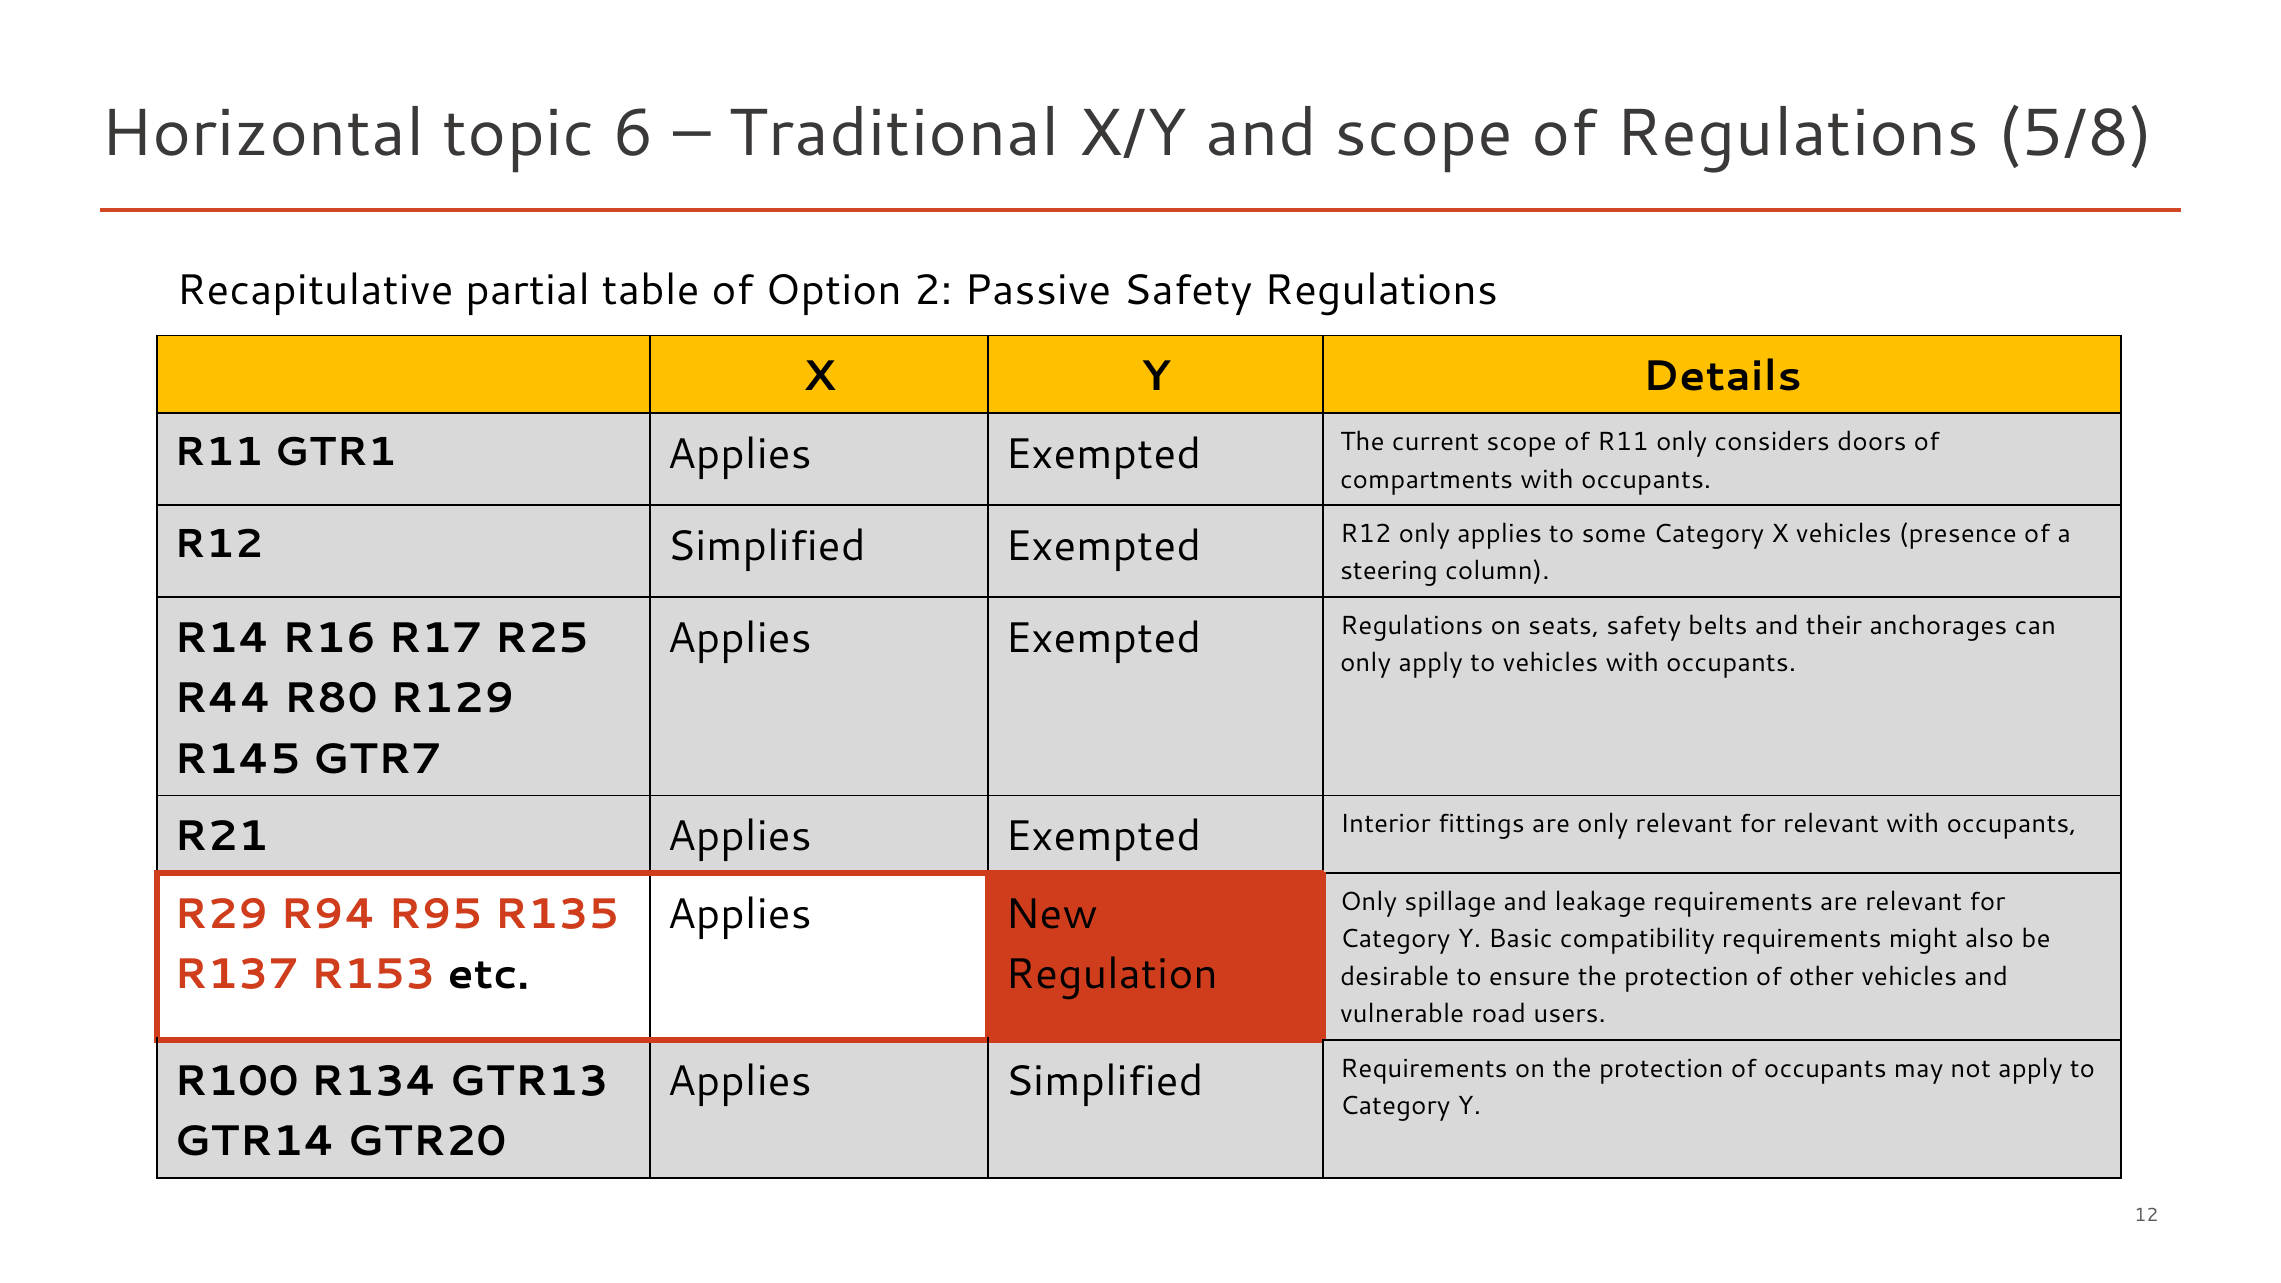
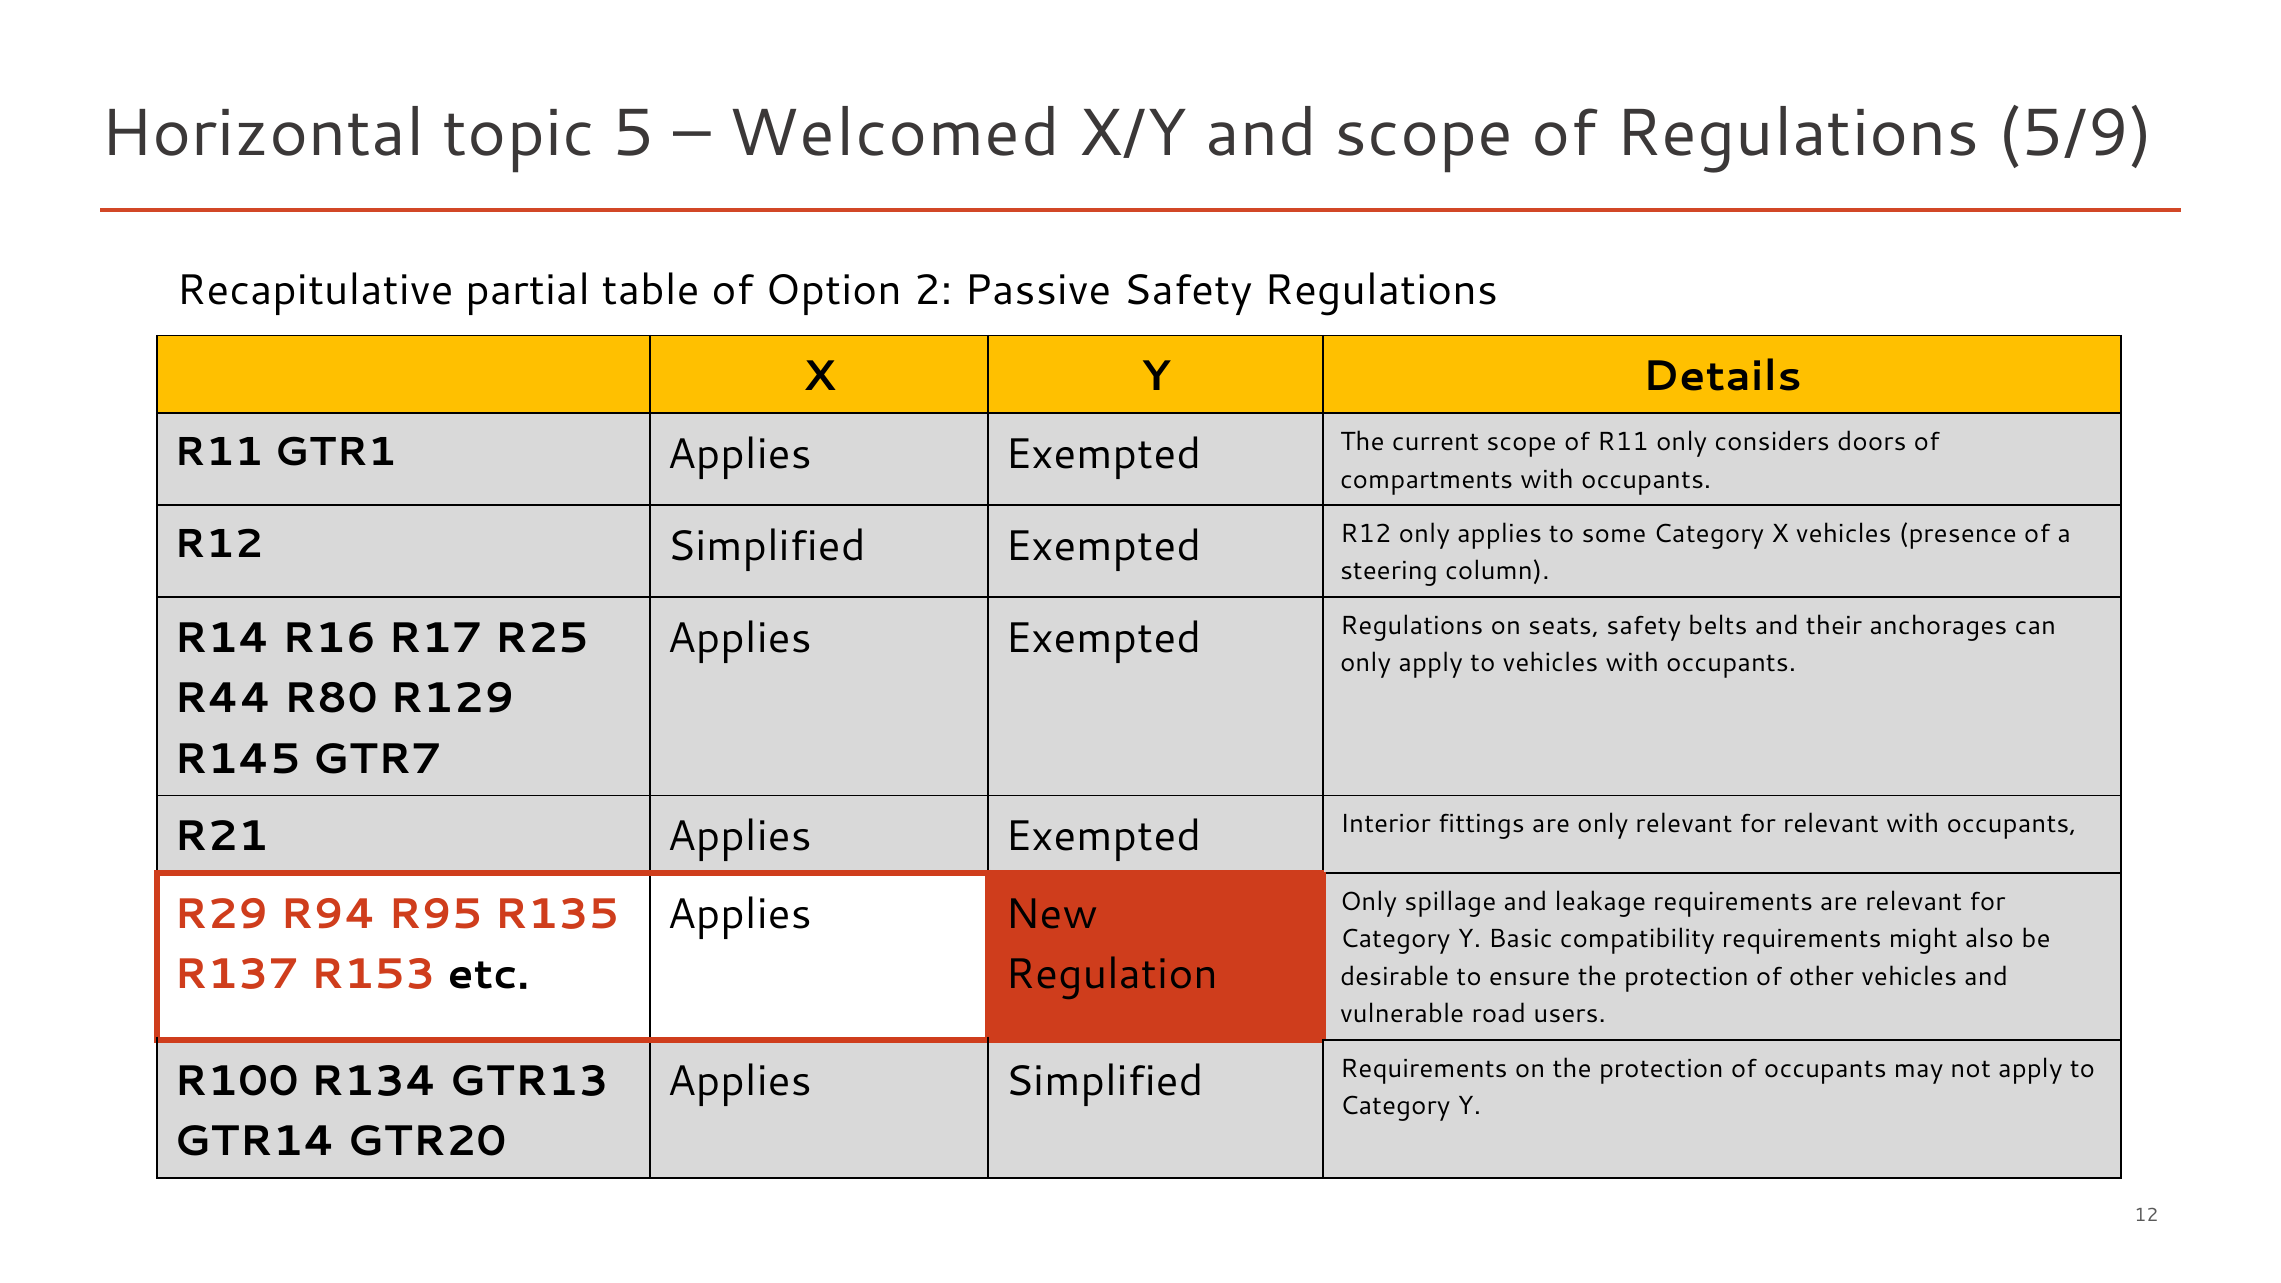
6: 6 -> 5
Traditional: Traditional -> Welcomed
5/8: 5/8 -> 5/9
